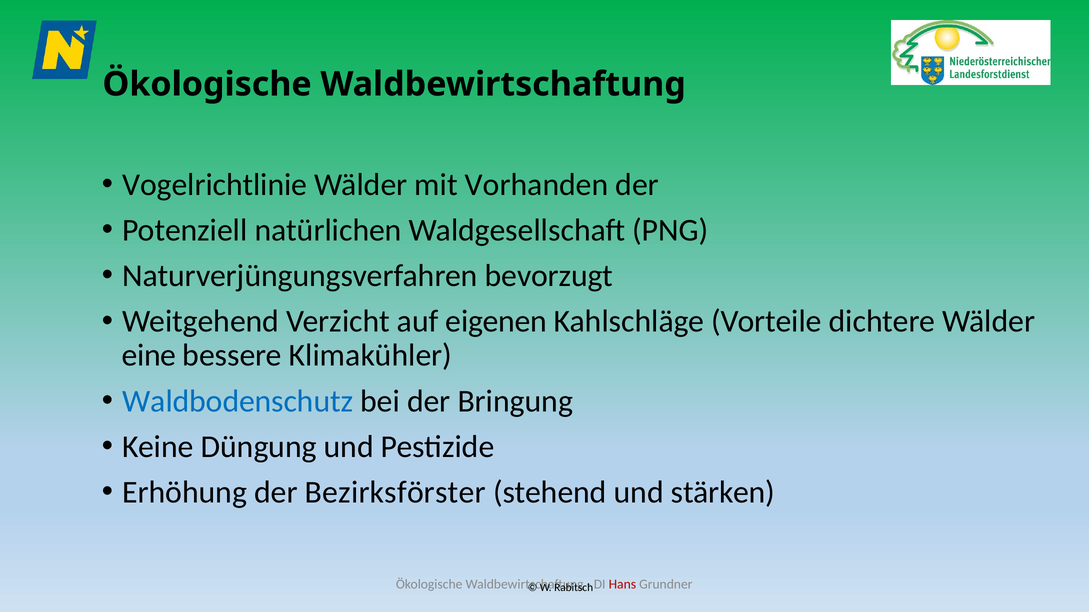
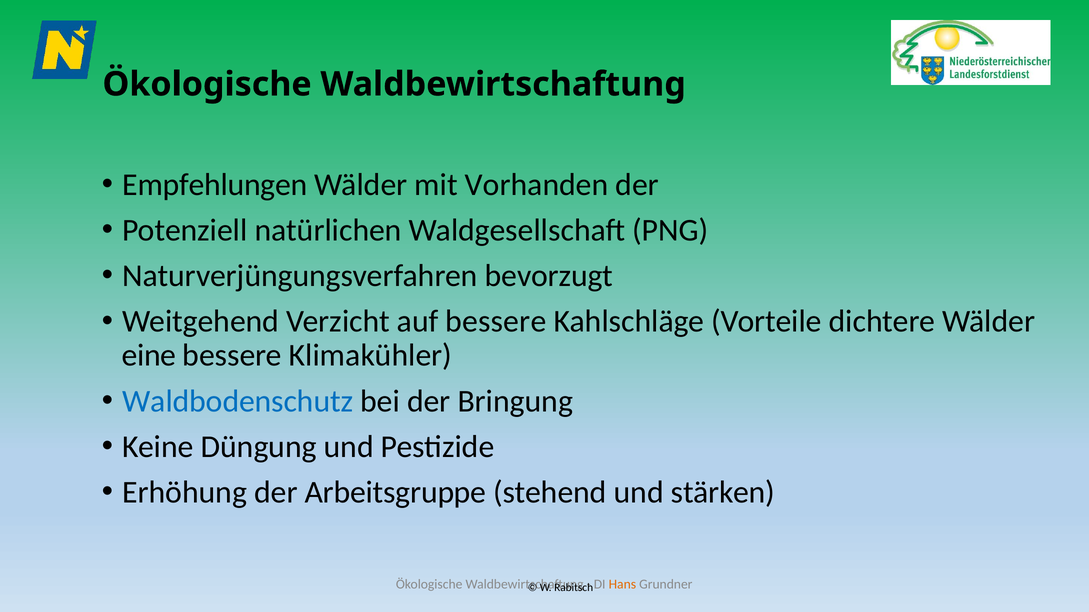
Vogelrichtlinie: Vogelrichtlinie -> Empfehlungen
auf eigenen: eigenen -> bessere
Bezirksförster: Bezirksförster -> Arbeitsgruppe
Hans colour: red -> orange
